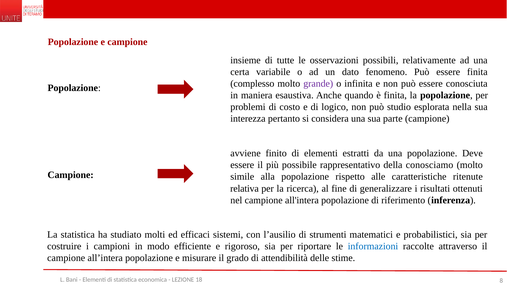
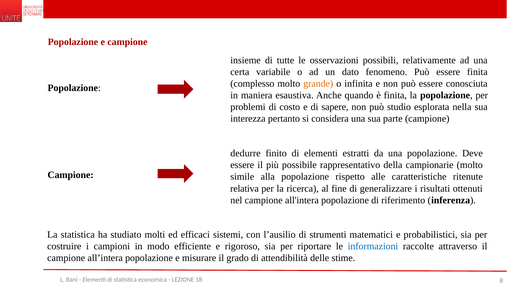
grande colour: purple -> orange
logico: logico -> sapere
avviene: avviene -> dedurre
conosciamo: conosciamo -> campionarie
